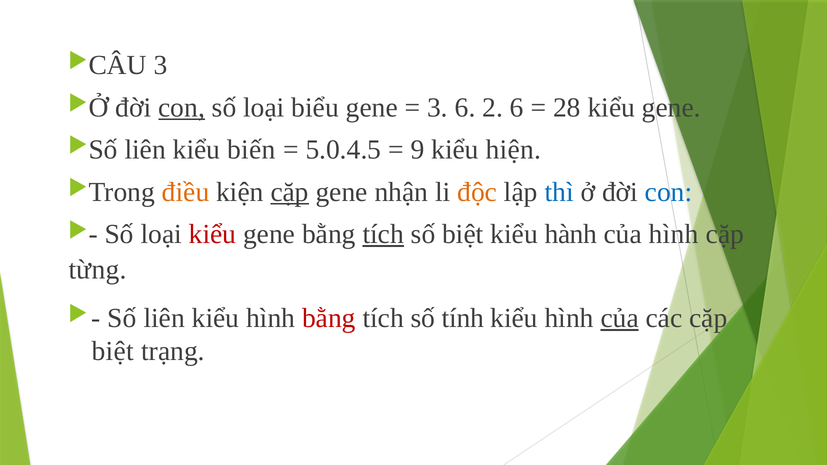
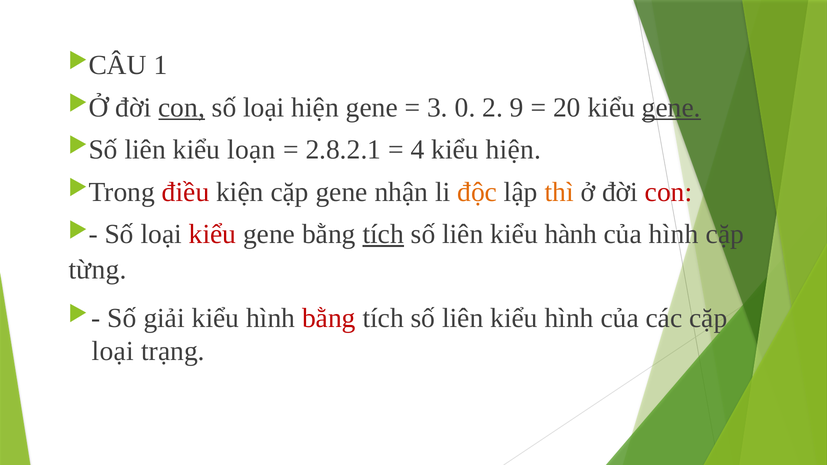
3 at (161, 65): 3 -> 1
loại biểu: biểu -> hiện
3 6: 6 -> 0
2 6: 6 -> 9
28: 28 -> 20
gene at (671, 107) underline: none -> present
biến: biến -> loạn
5.0.4.5: 5.0.4.5 -> 2.8.2.1
9: 9 -> 4
điều colour: orange -> red
cặp at (290, 192) underline: present -> none
thì colour: blue -> orange
con at (669, 192) colour: blue -> red
biệt at (463, 234): biệt -> liên
Số liên: liên -> giải
tính at (463, 318): tính -> liên
của at (620, 318) underline: present -> none
biệt at (113, 351): biệt -> loại
